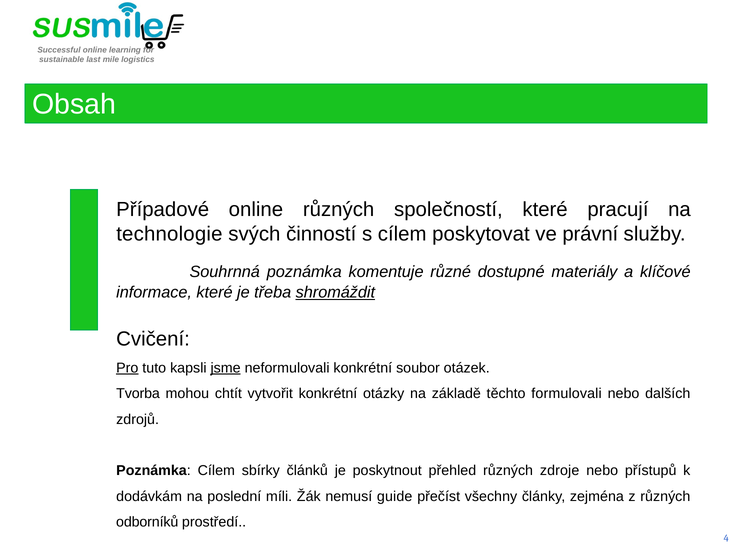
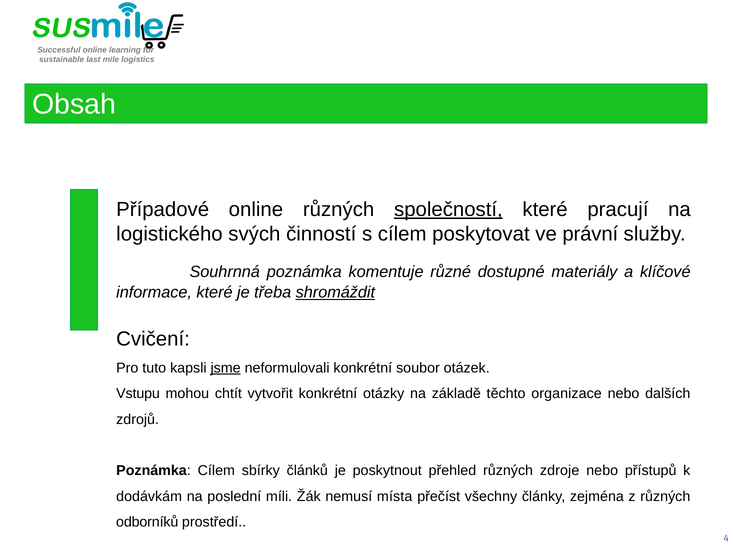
společností underline: none -> present
technologie: technologie -> logistického
Pro underline: present -> none
Tvorba: Tvorba -> Vstupu
formulovali: formulovali -> organizace
guide: guide -> místa
